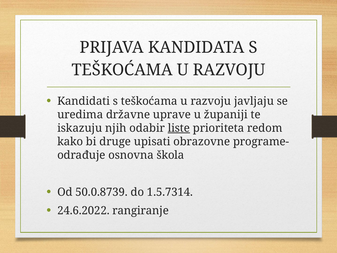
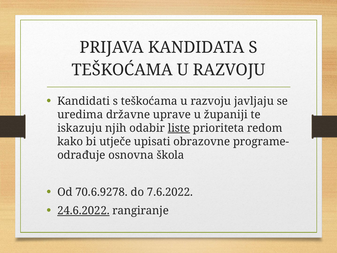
druge: druge -> utječe
50.0.8739: 50.0.8739 -> 70.6.9278
1.5.7314: 1.5.7314 -> 7.6.2022
24.6.2022 underline: none -> present
